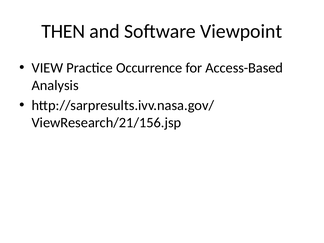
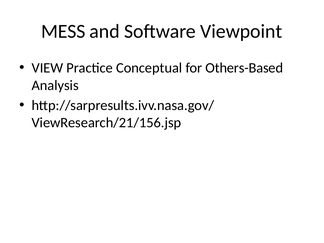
THEN: THEN -> MESS
Occurrence: Occurrence -> Conceptual
Access-Based: Access-Based -> Others-Based
